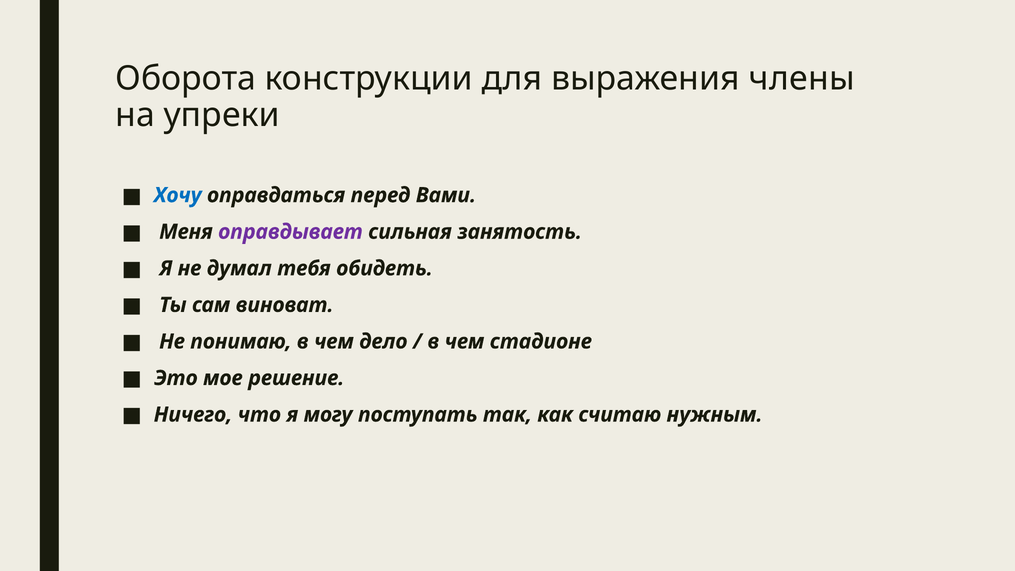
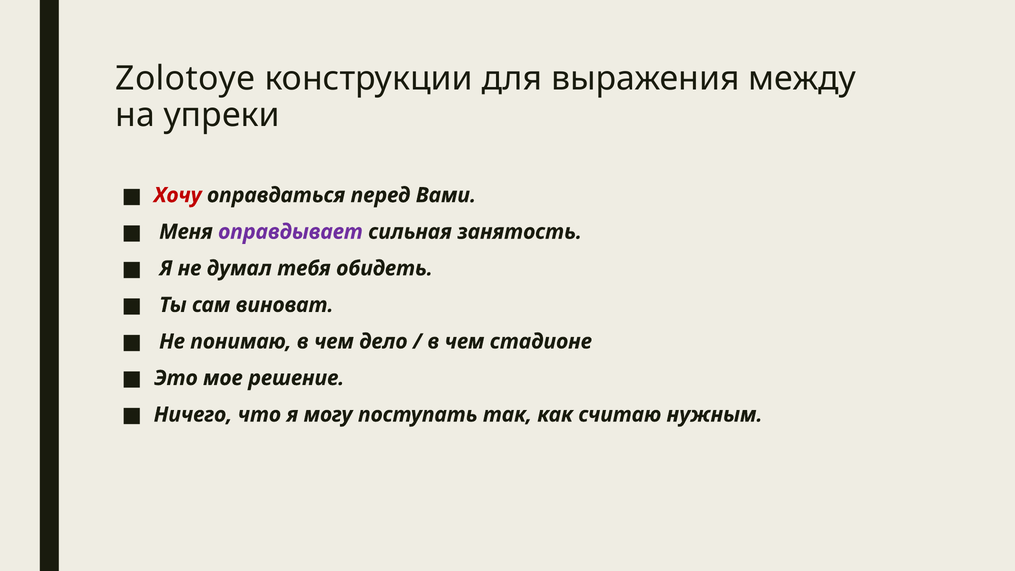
Оборота: Оборота -> Zolotoye
члены: члены -> между
Хочу colour: blue -> red
